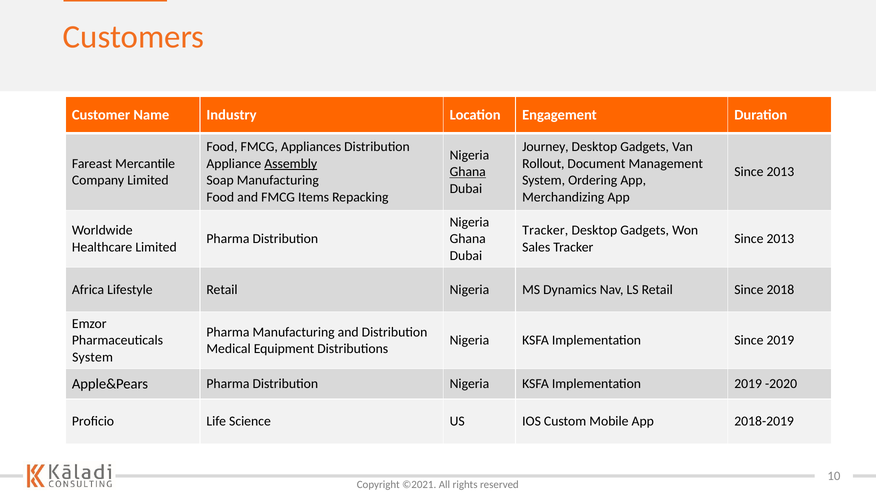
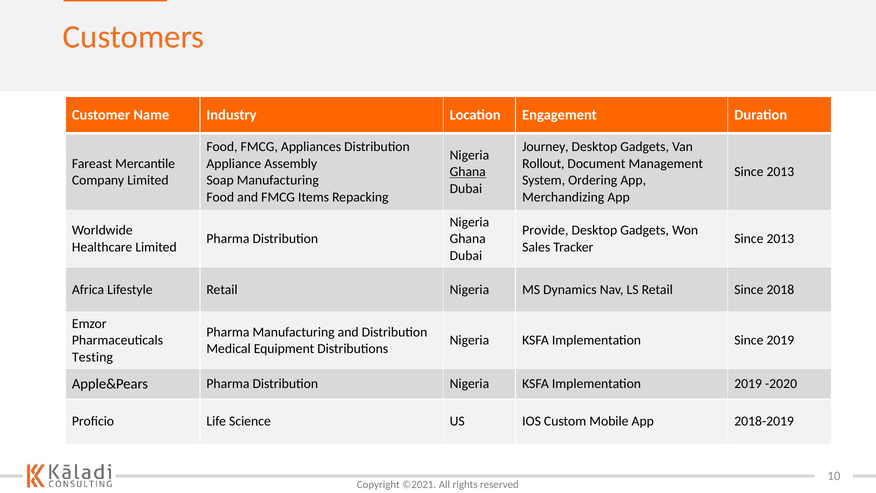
Assembly underline: present -> none
Tracker at (545, 230): Tracker -> Provide
System at (93, 357): System -> Testing
